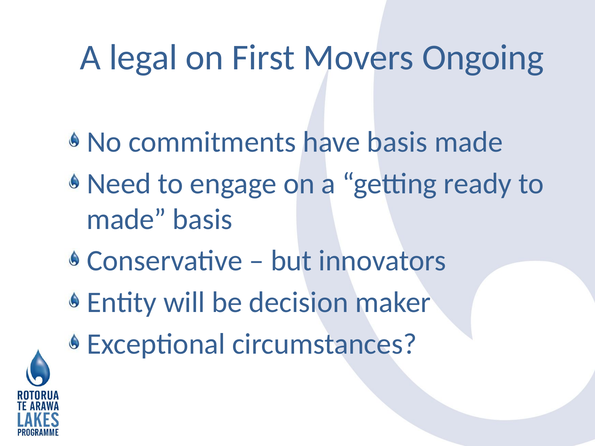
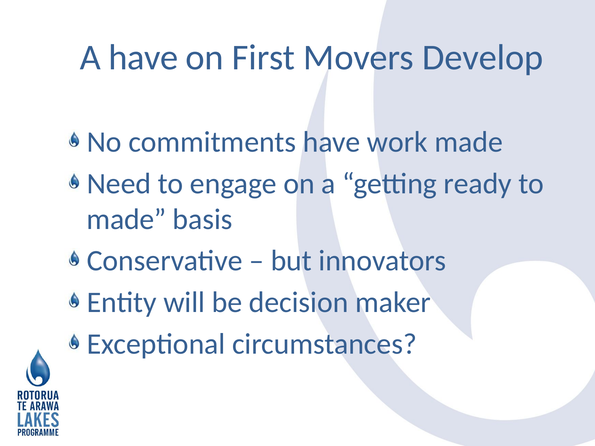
A legal: legal -> have
Ongoing: Ongoing -> Develop
have basis: basis -> work
